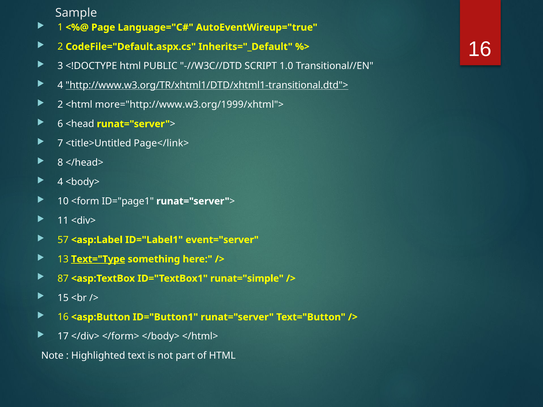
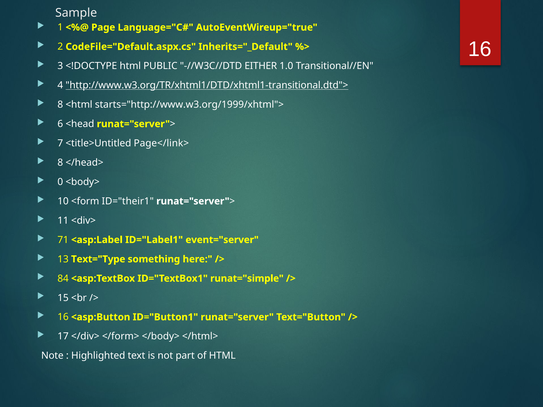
SCRIPT: SCRIPT -> EITHER
2 at (60, 105): 2 -> 8
more="http://www.w3.org/1999/xhtml">: more="http://www.w3.org/1999/xhtml"> -> starts="http://www.w3.org/1999/xhtml">
4 at (60, 182): 4 -> 0
ID="page1: ID="page1 -> ID="their1
57: 57 -> 71
Text="Type underline: present -> none
87: 87 -> 84
